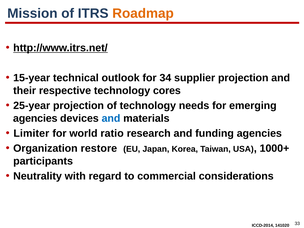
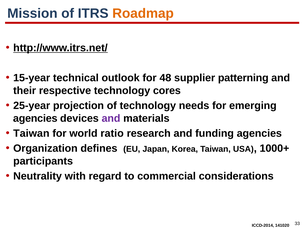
34: 34 -> 48
supplier projection: projection -> patterning
and at (111, 118) colour: blue -> purple
Limiter at (31, 133): Limiter -> Taiwan
restore: restore -> defines
